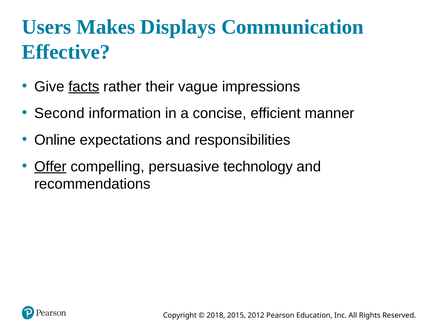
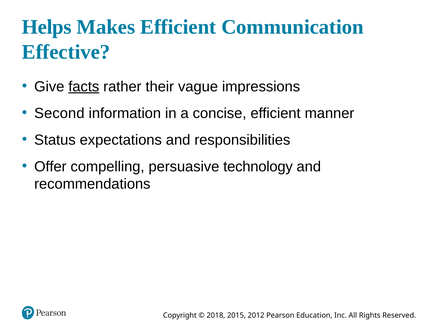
Users: Users -> Helps
Makes Displays: Displays -> Efficient
Online: Online -> Status
Offer underline: present -> none
